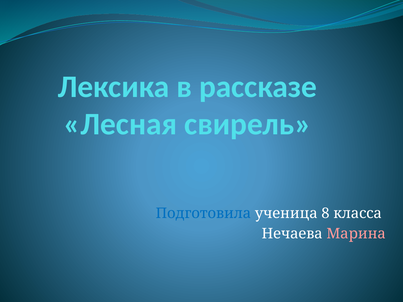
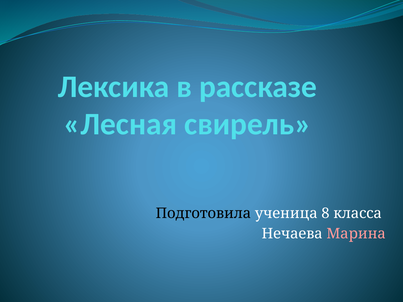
Подготовила colour: blue -> black
